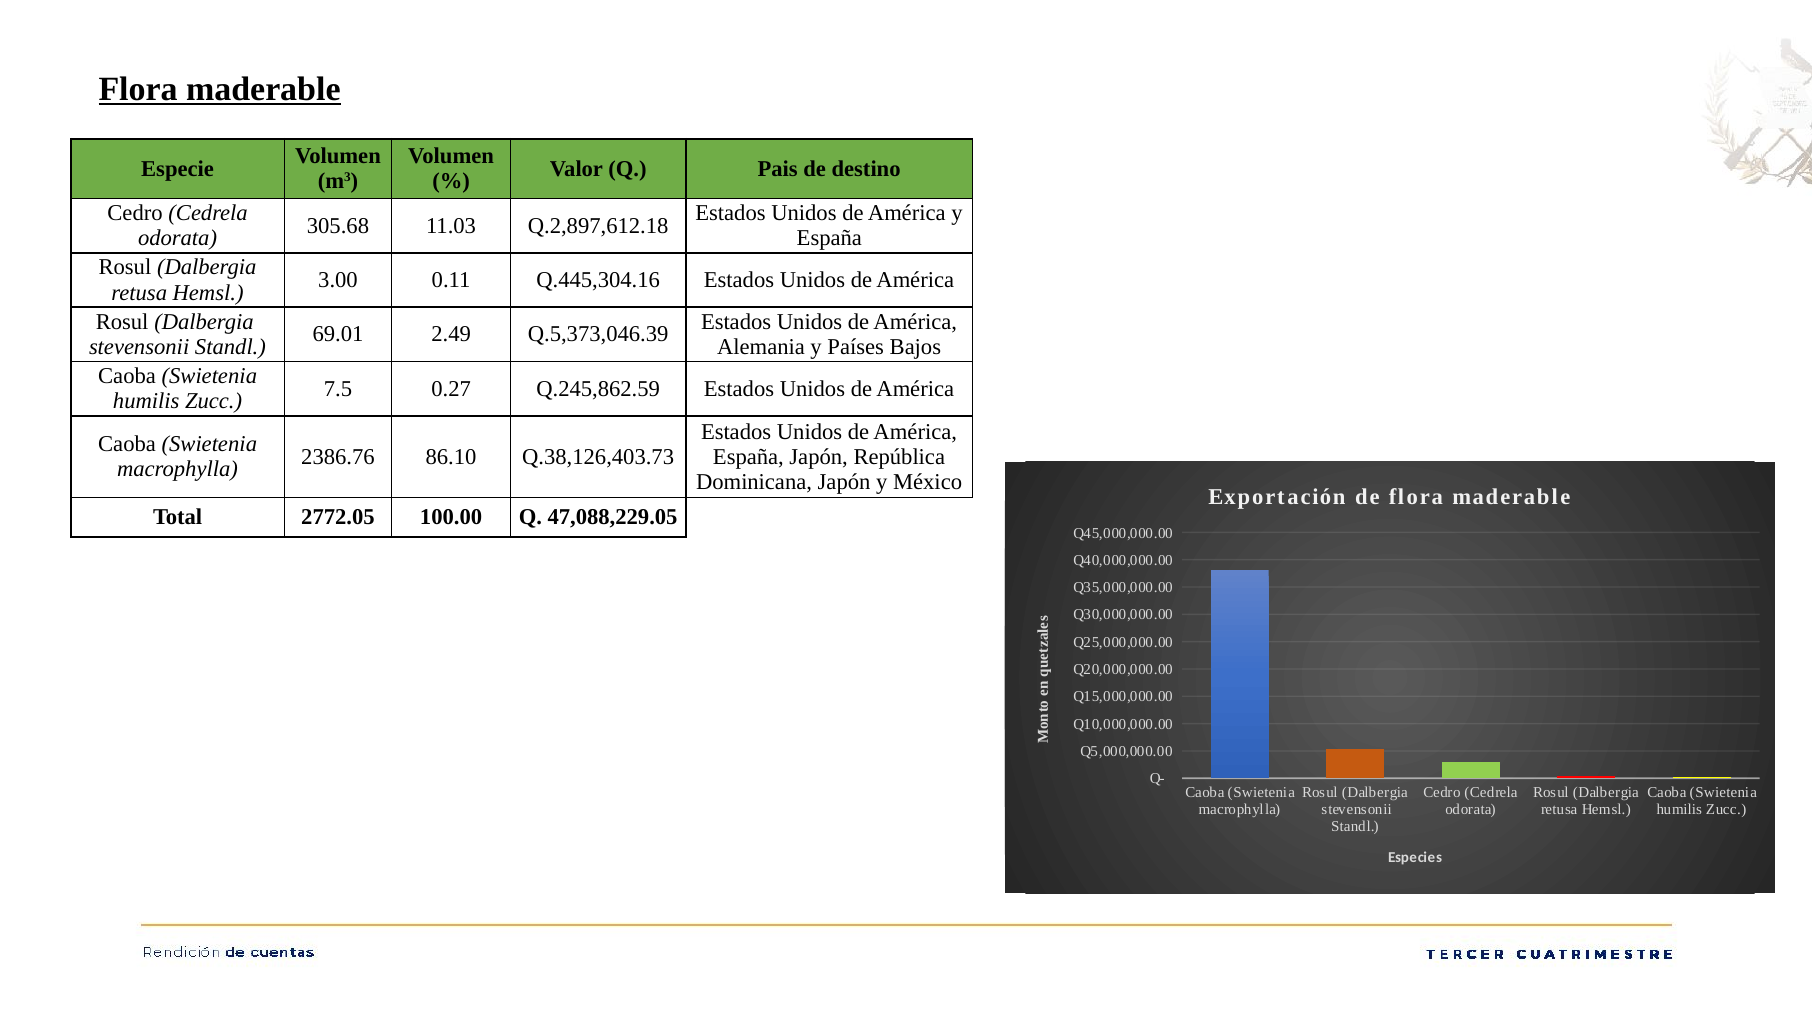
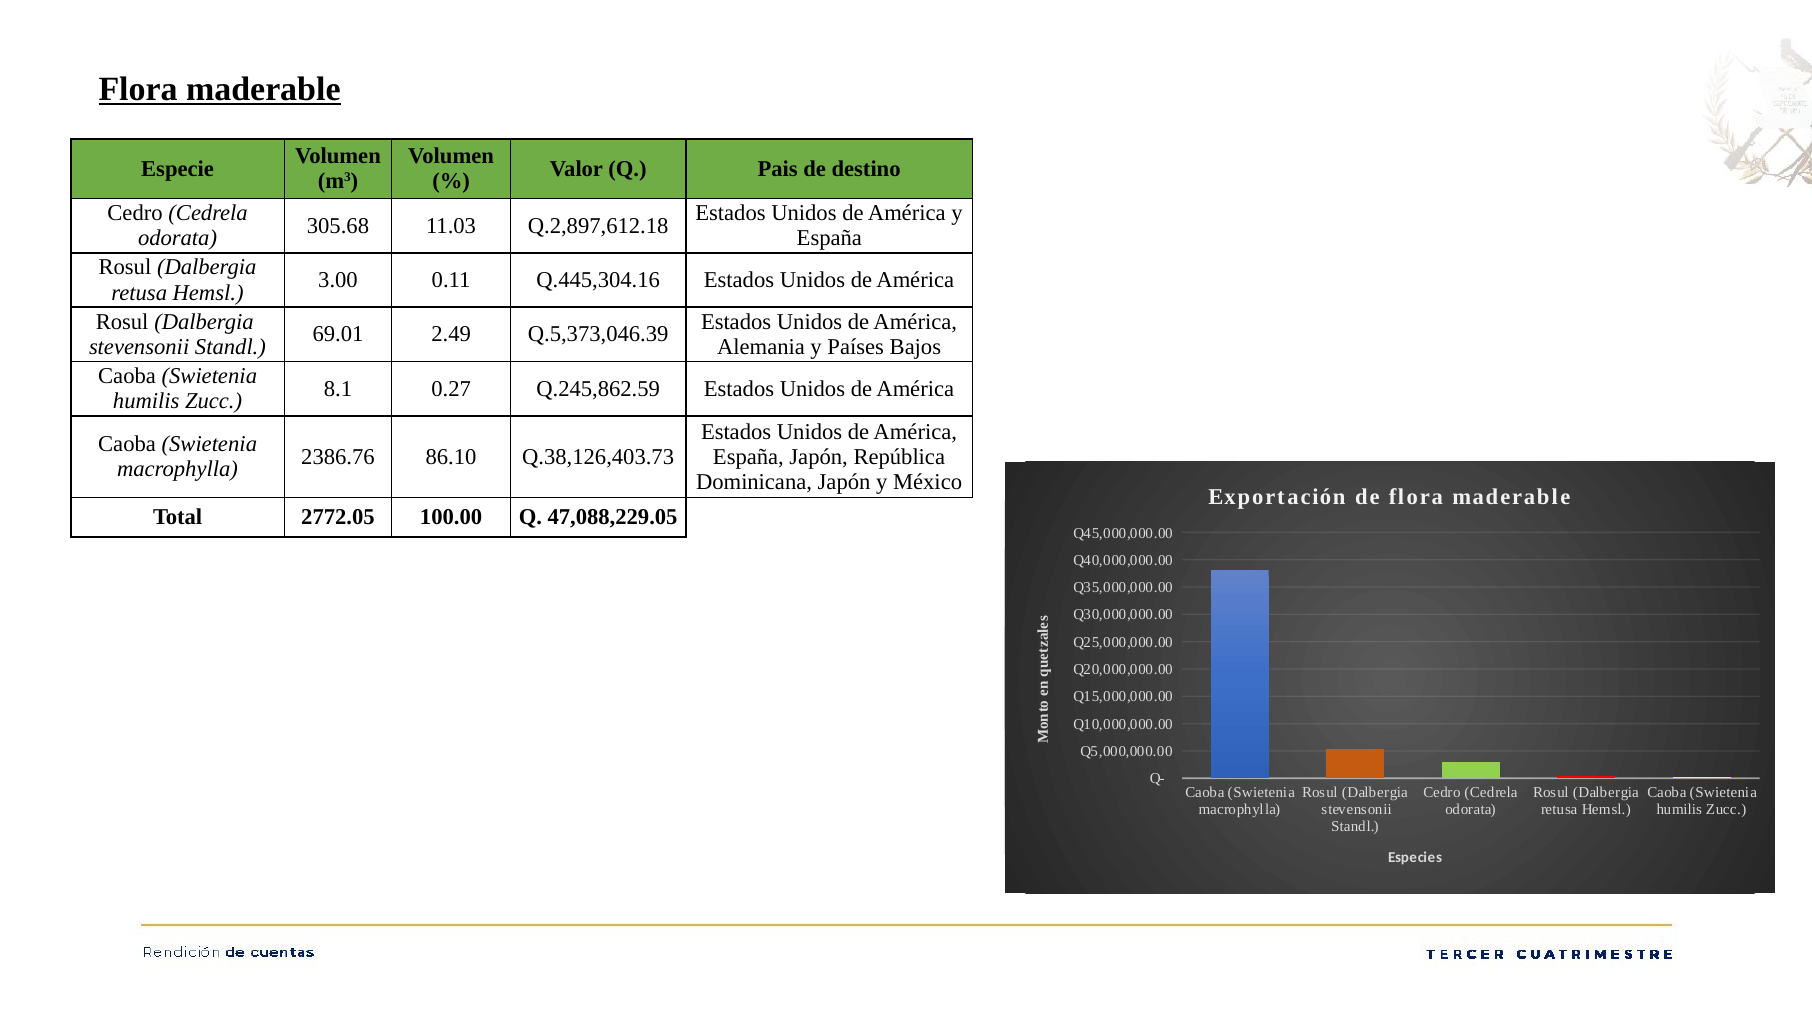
7.5: 7.5 -> 8.1
